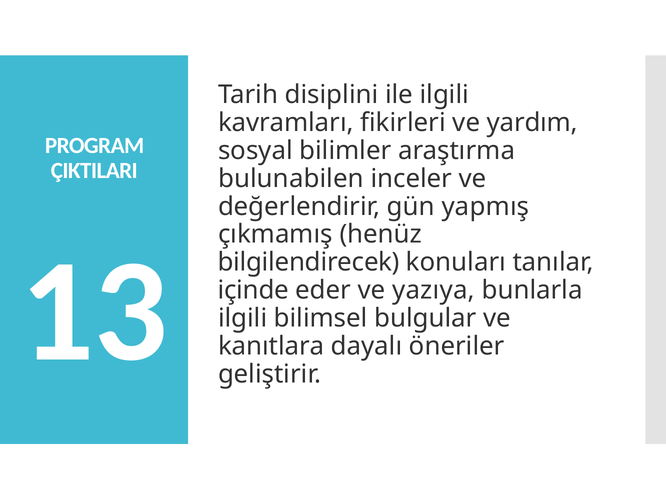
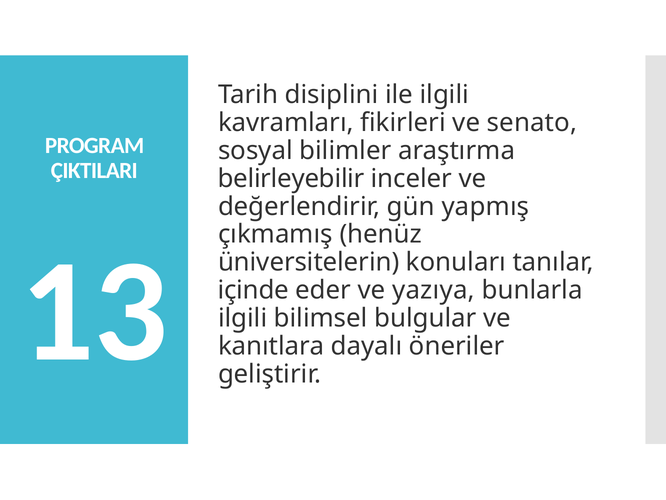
yardım: yardım -> senato
bulunabilen: bulunabilen -> belirleyebilir
bilgilendirecek: bilgilendirecek -> üniversitelerin
